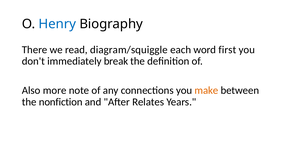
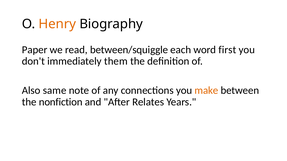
Henry colour: blue -> orange
There: There -> Paper
diagram/squiggle: diagram/squiggle -> between/squiggle
break: break -> them
more: more -> same
